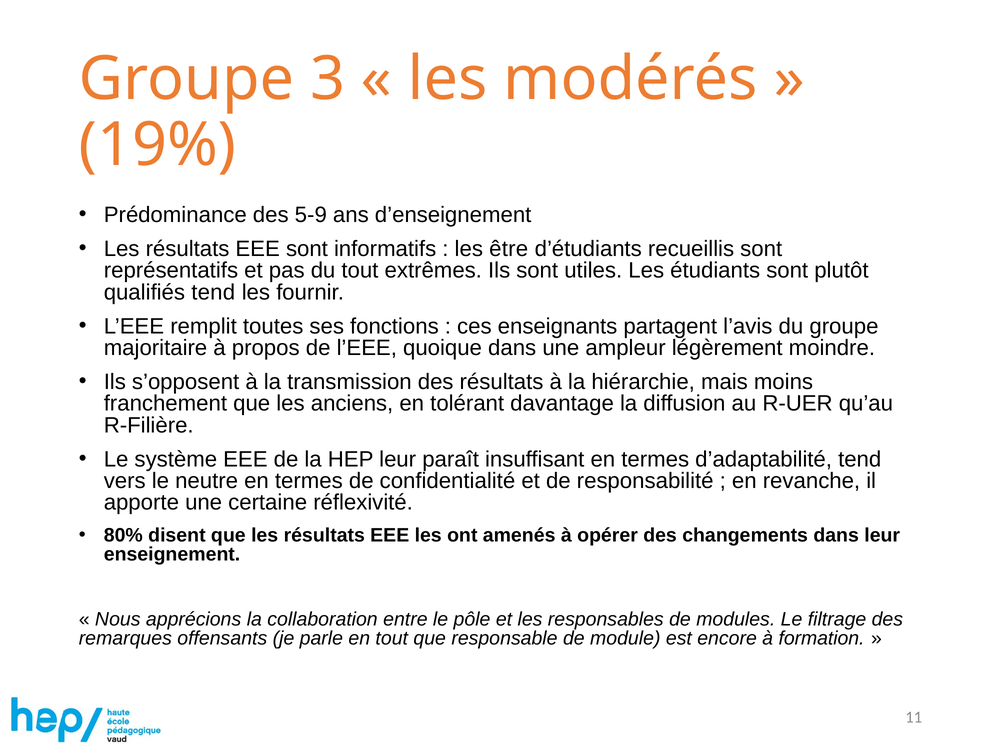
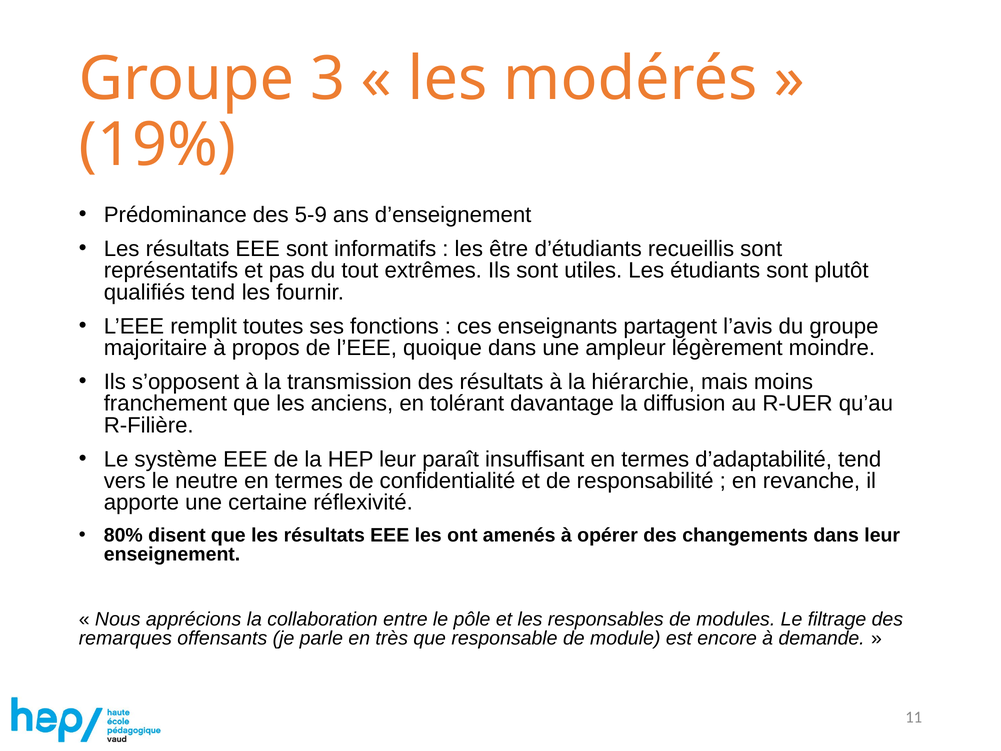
en tout: tout -> très
formation: formation -> demande
